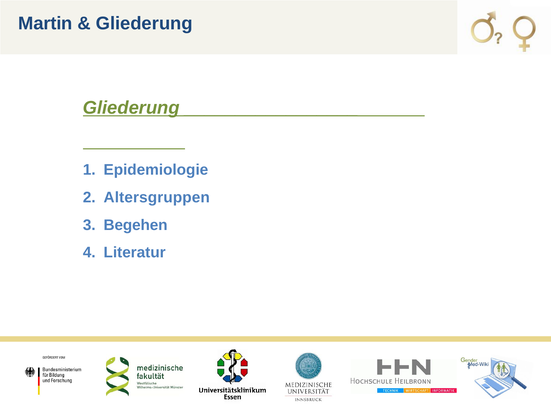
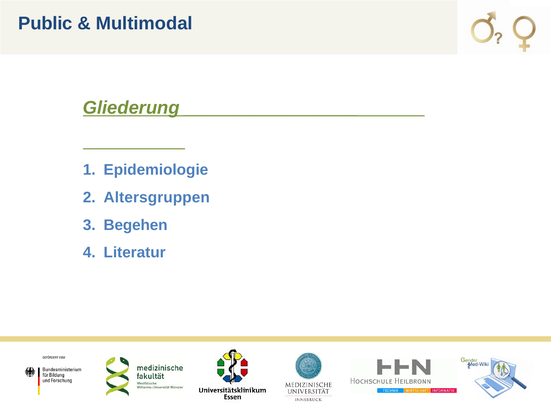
Martin: Martin -> Public
Gliederung at (144, 24): Gliederung -> Multimodal
